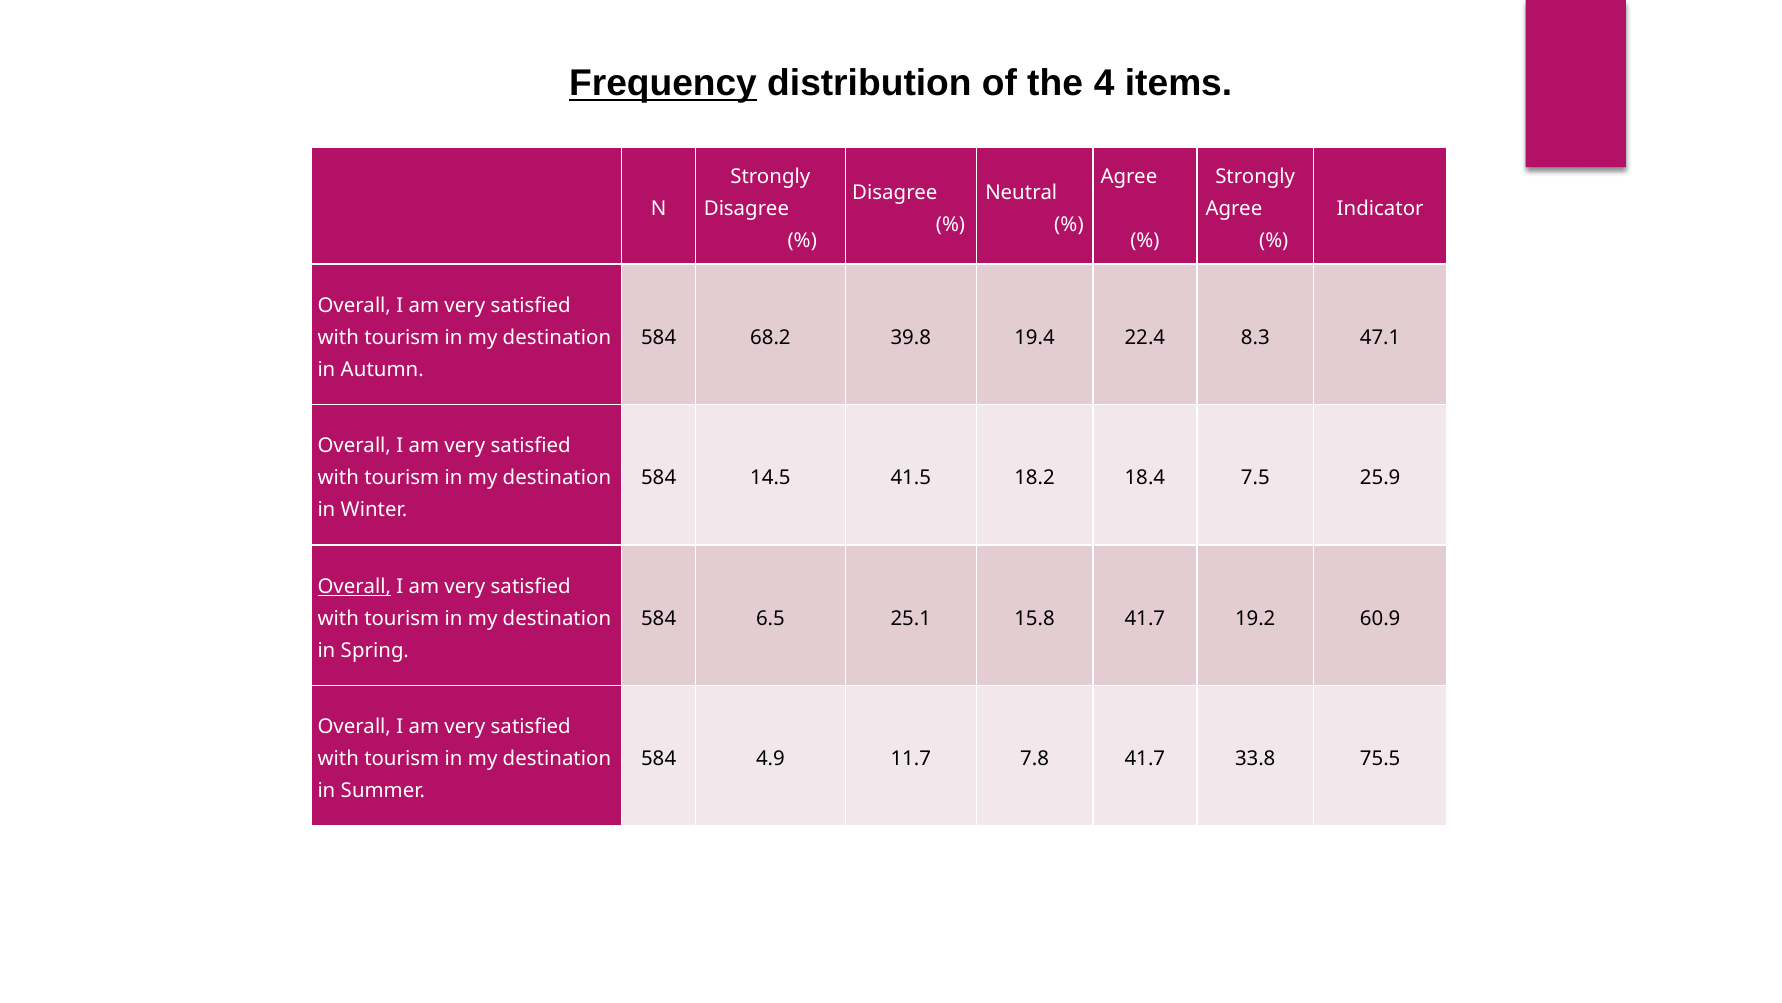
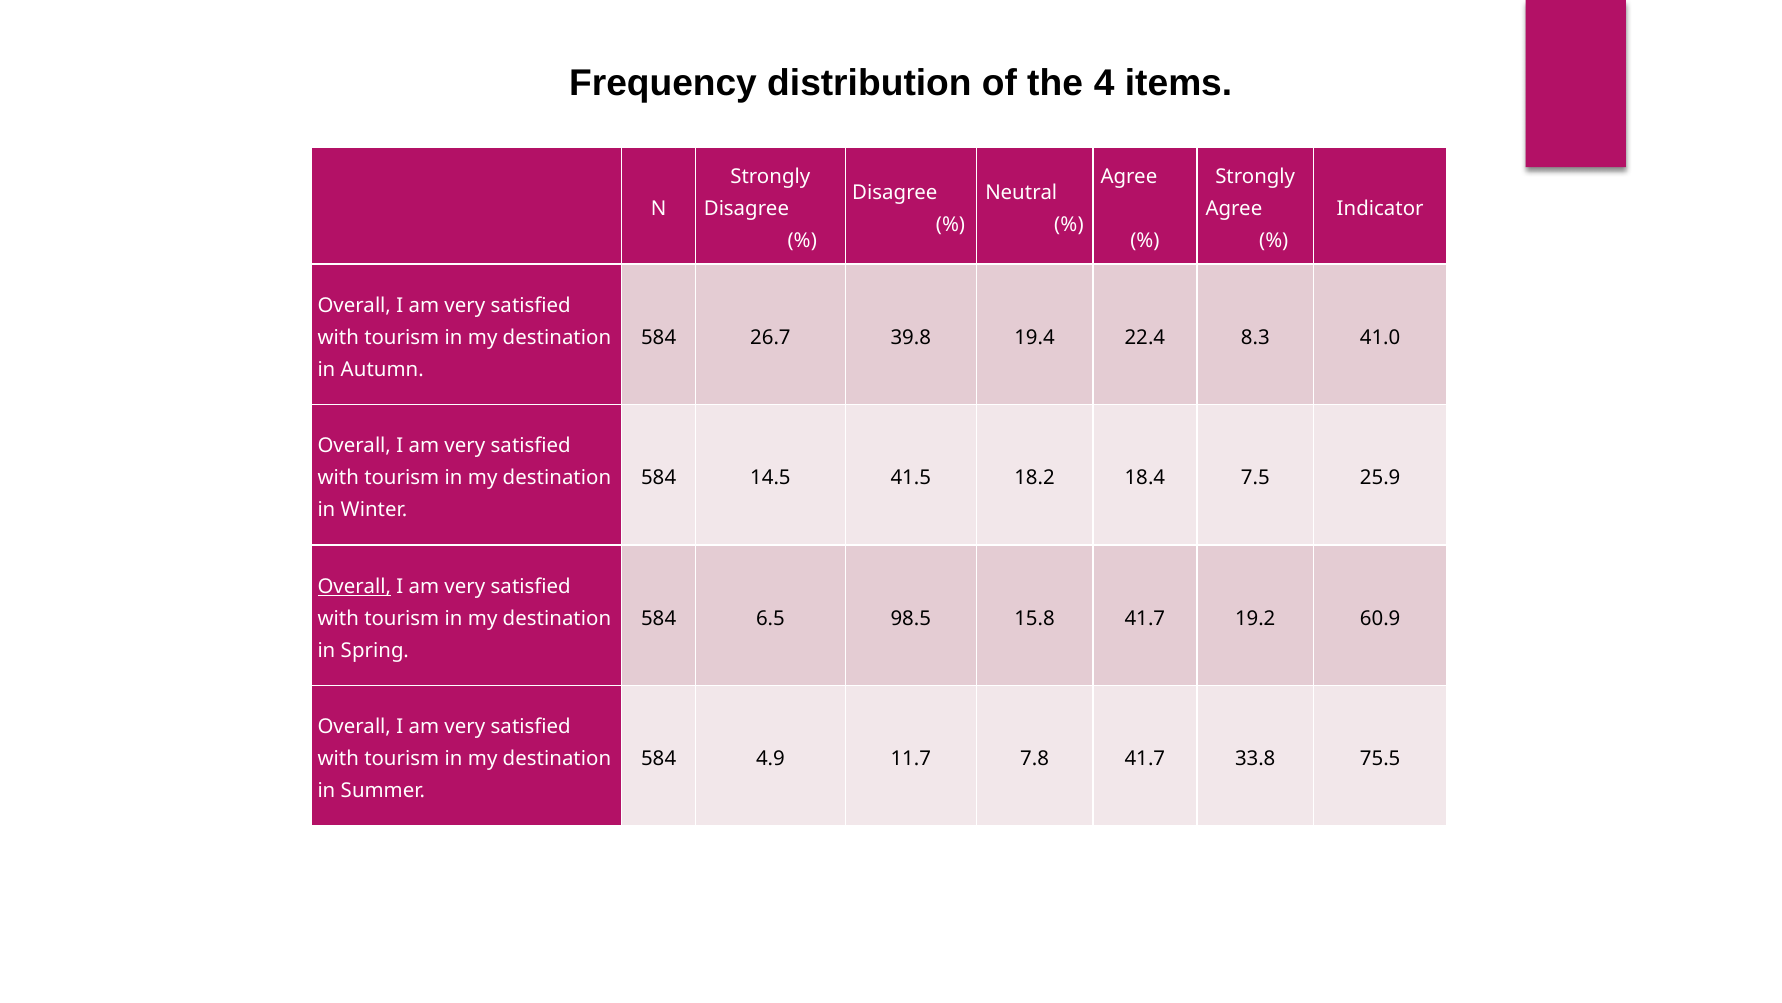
Frequency underline: present -> none
68.2: 68.2 -> 26.7
47.1: 47.1 -> 41.0
25.1: 25.1 -> 98.5
